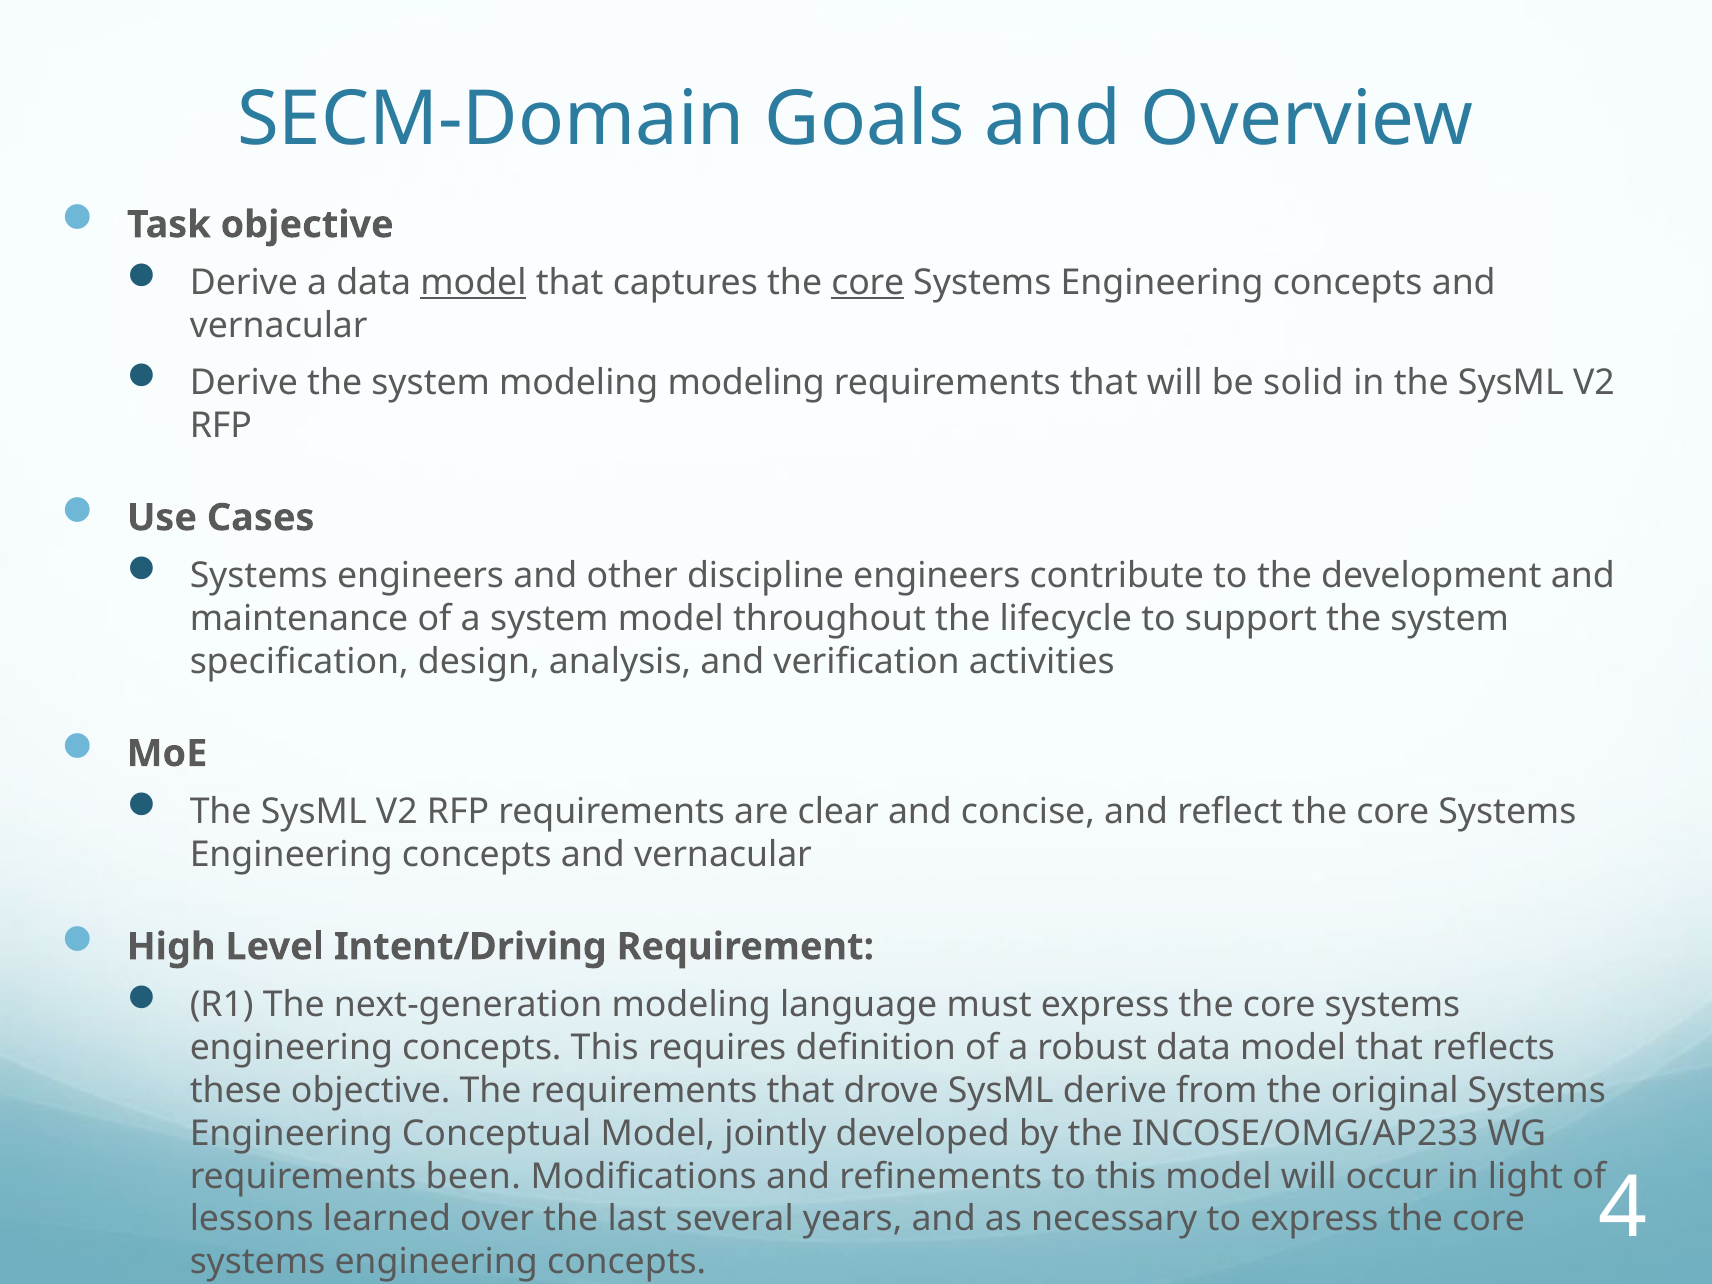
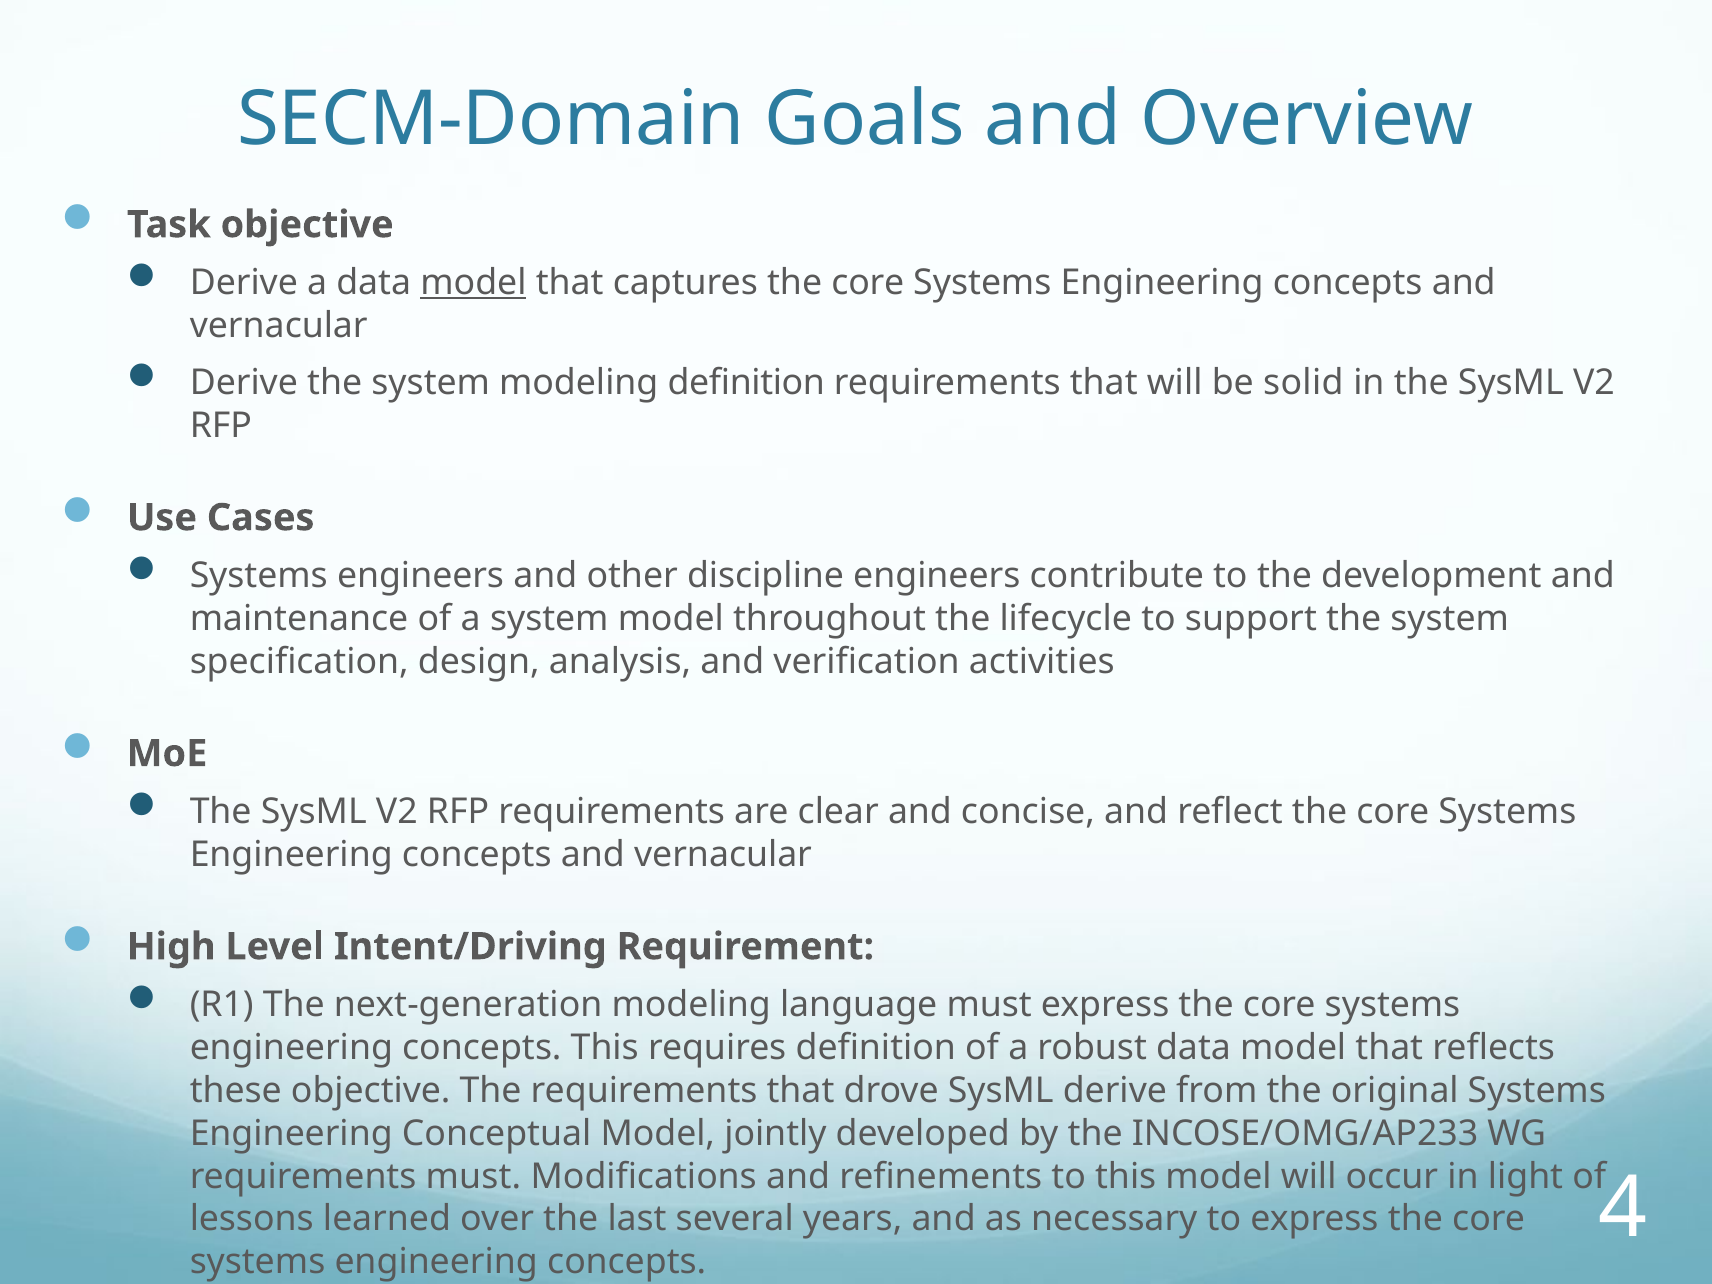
core at (868, 283) underline: present -> none
modeling modeling: modeling -> definition
requirements been: been -> must
